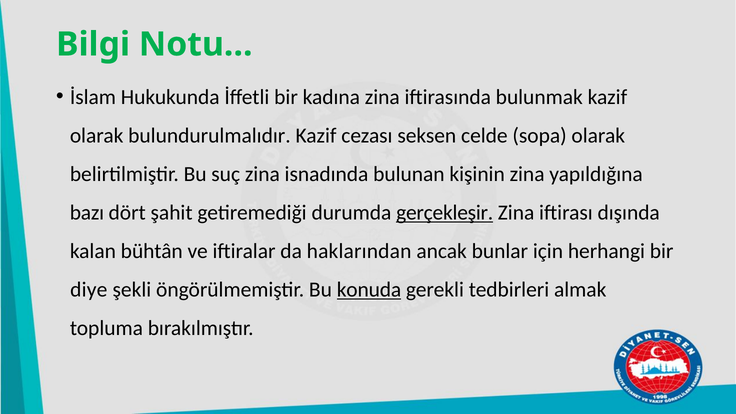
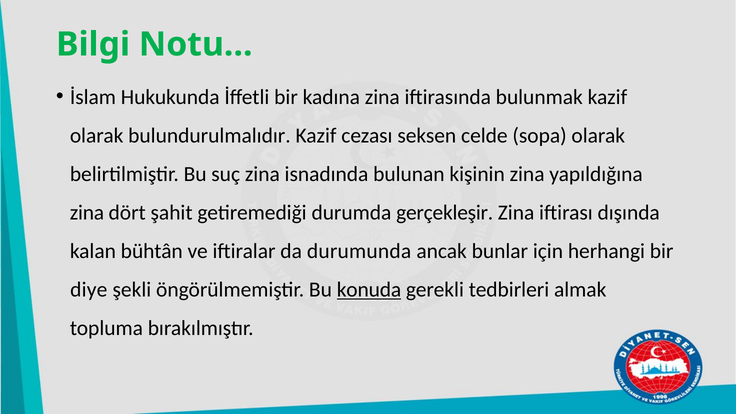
bazı at (87, 213): bazı -> zina
gerçekleşir underline: present -> none
haklarından: haklarından -> durumunda
